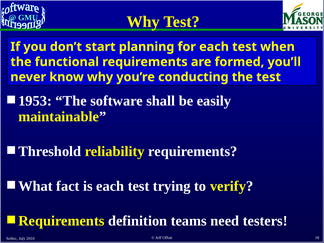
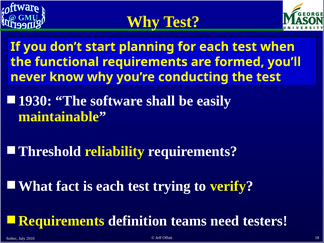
1953: 1953 -> 1930
